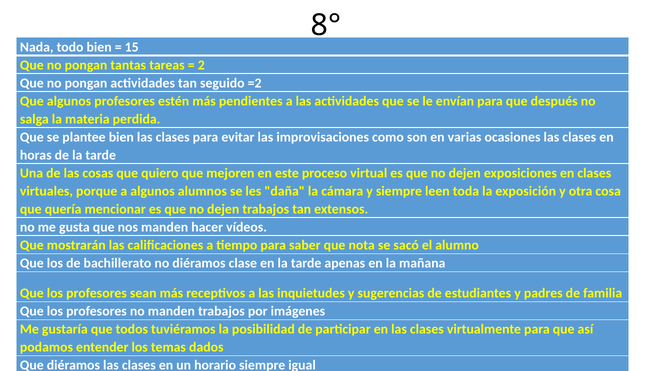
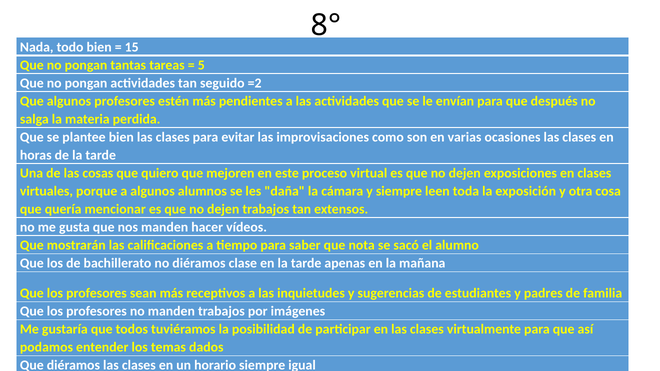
2: 2 -> 5
